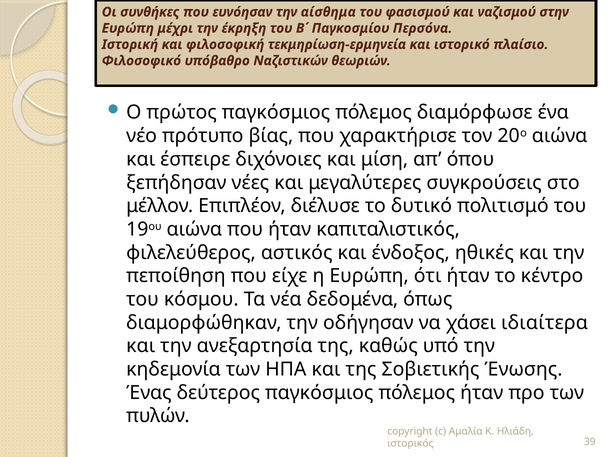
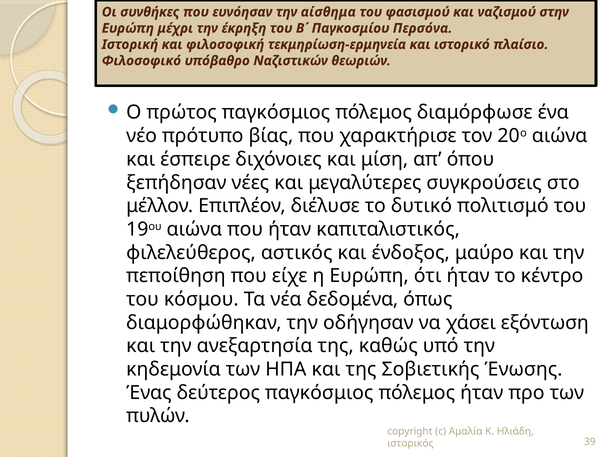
ηθικές: ηθικές -> μαύρο
ιδιαίτερα: ιδιαίτερα -> εξόντωση
